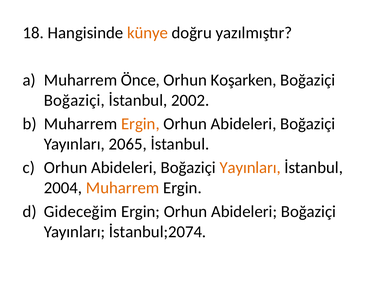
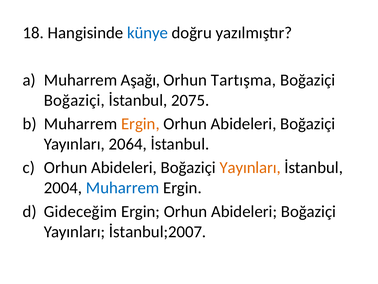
künye colour: orange -> blue
Önce: Önce -> Aşağı
Koşarken: Koşarken -> Tartışma
2002: 2002 -> 2075
2065: 2065 -> 2064
Muharrem at (123, 188) colour: orange -> blue
İstanbul;2074: İstanbul;2074 -> İstanbul;2007
